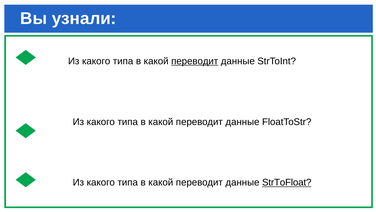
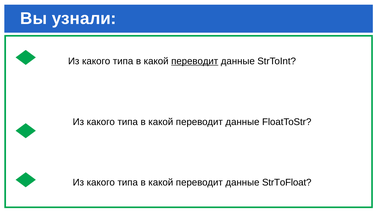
StrToFloat underline: present -> none
